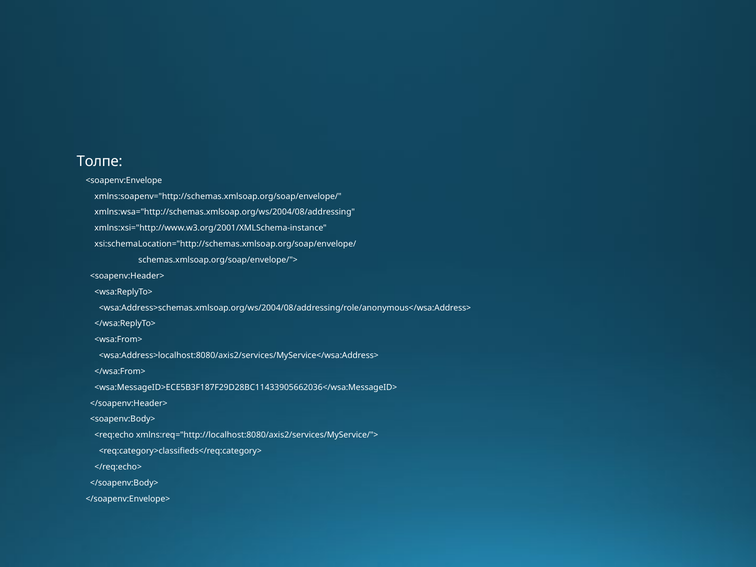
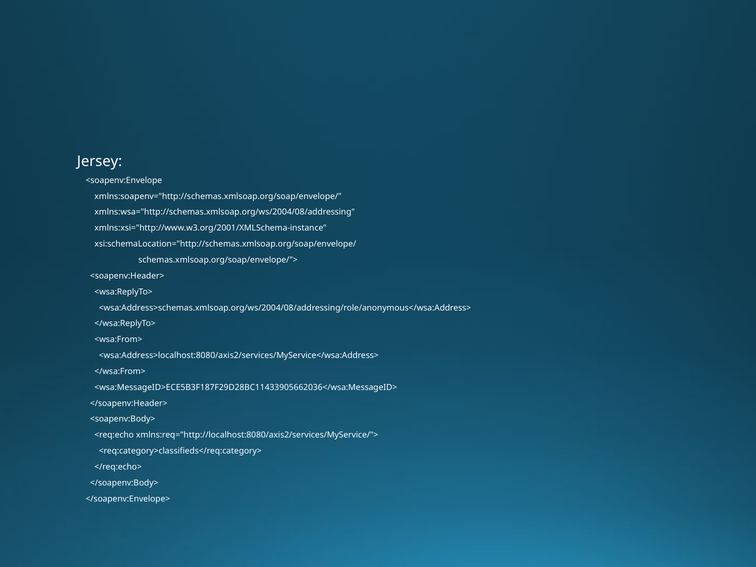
Толпе: Толпе -> Jersey
